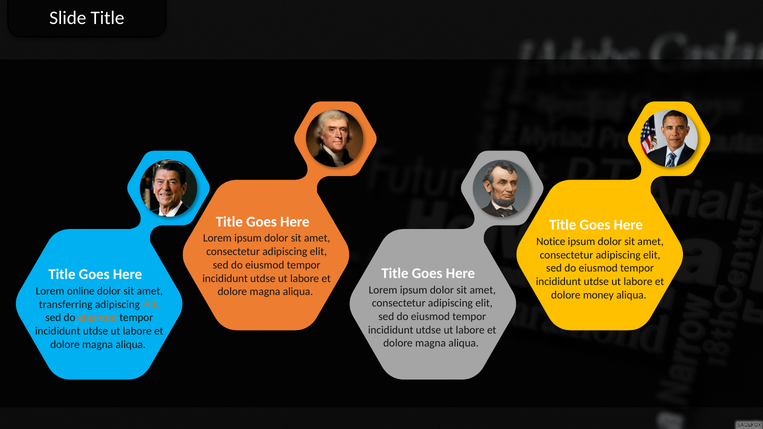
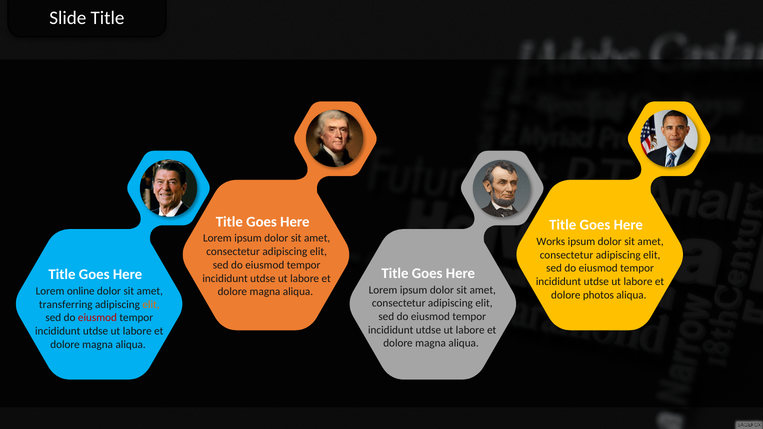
Notice: Notice -> Works
money: money -> photos
eiusmod at (97, 318) colour: orange -> red
